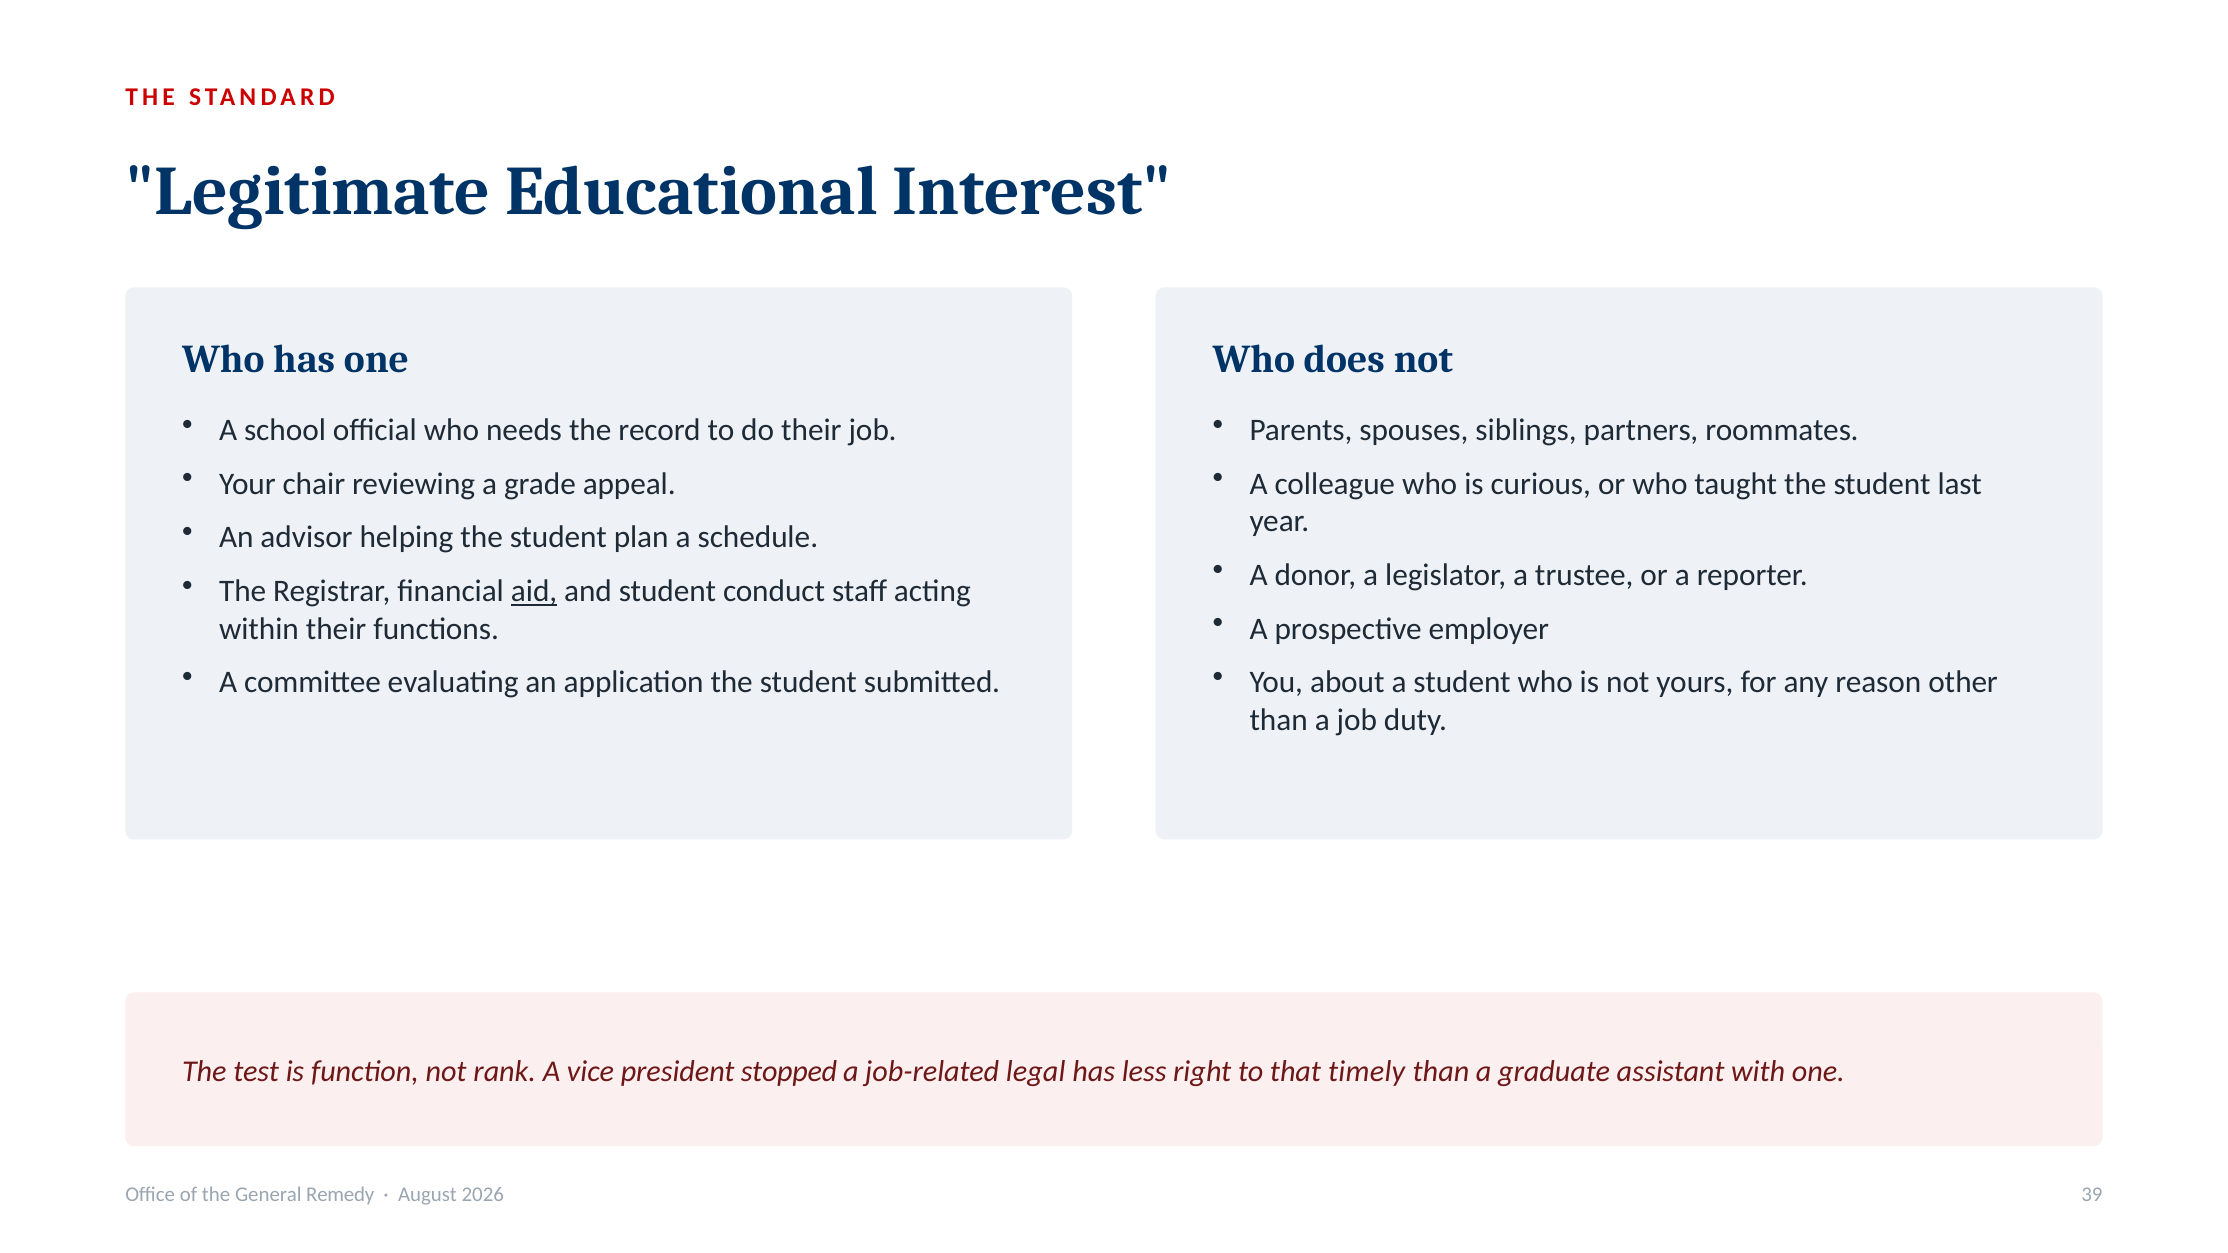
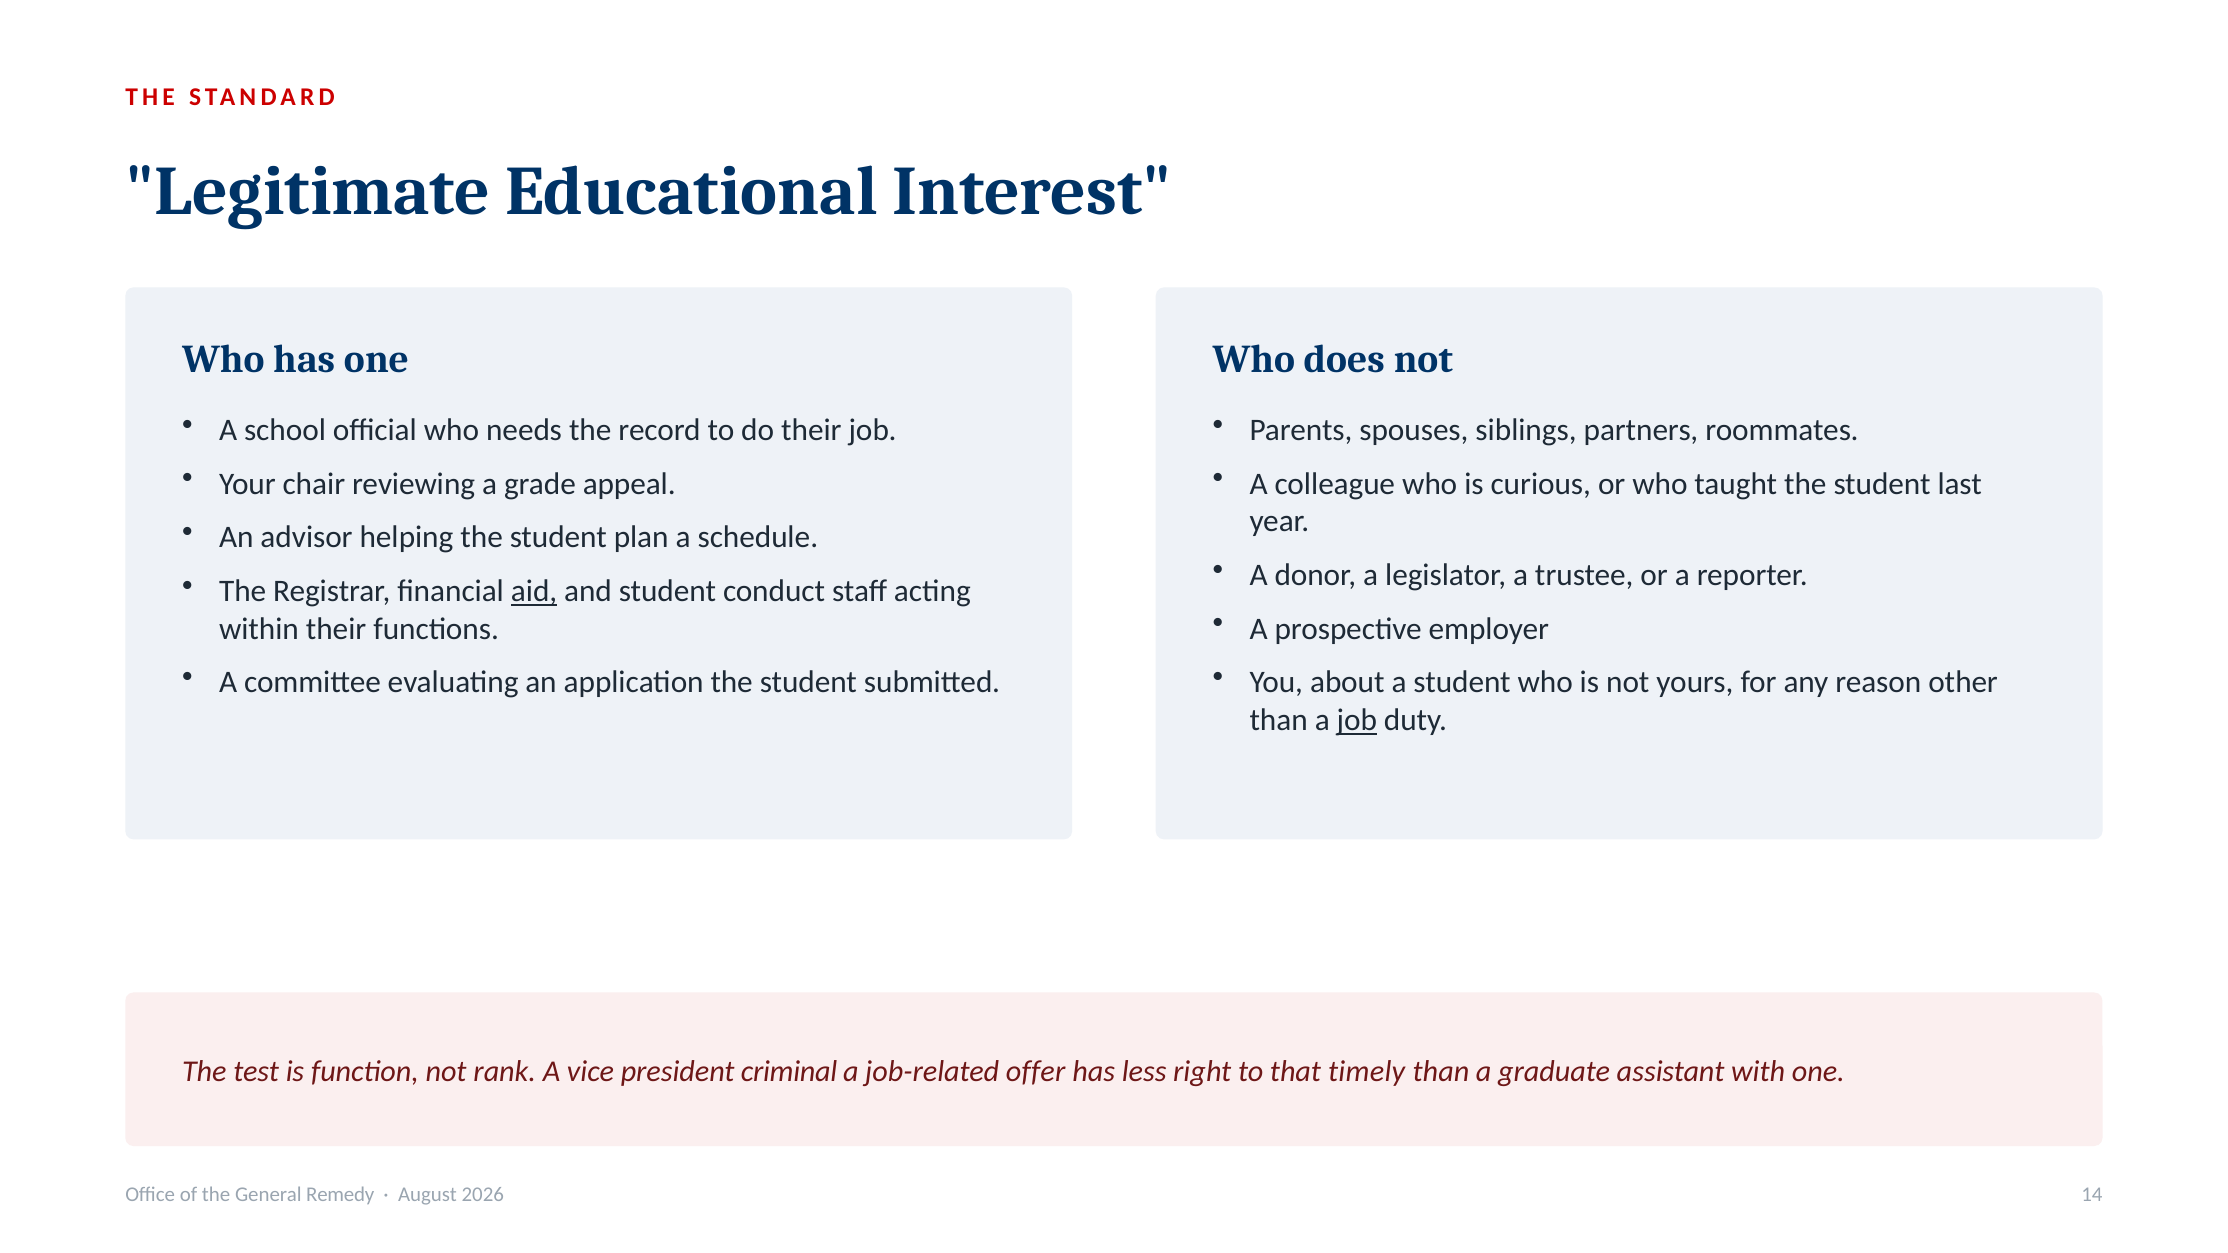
job at (1357, 720) underline: none -> present
stopped: stopped -> criminal
legal: legal -> offer
39: 39 -> 14
